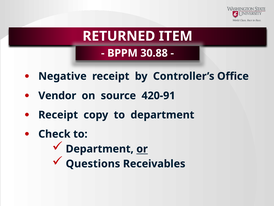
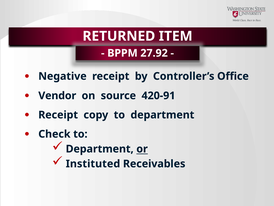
30.88: 30.88 -> 27.92
Questions: Questions -> Instituted
